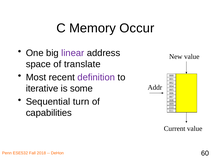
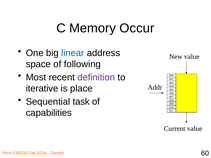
linear colour: purple -> blue
translate: translate -> following
some: some -> place
turn: turn -> task
